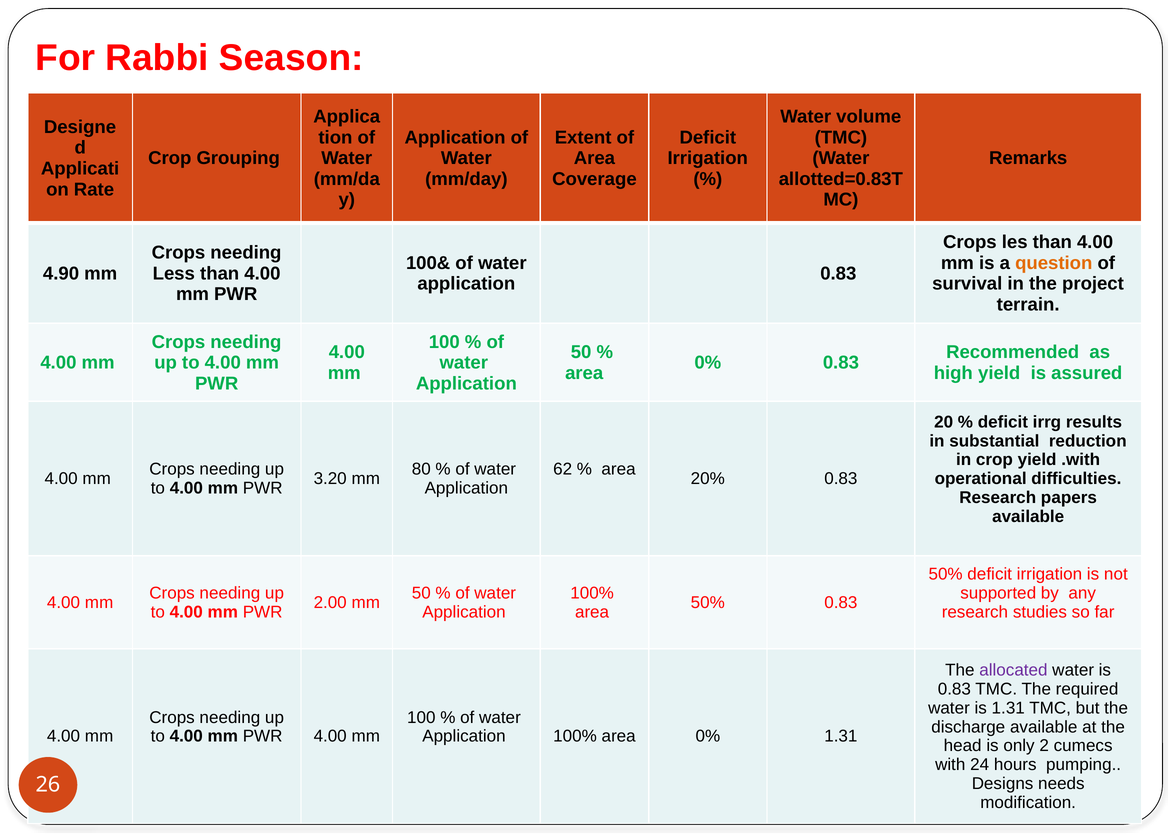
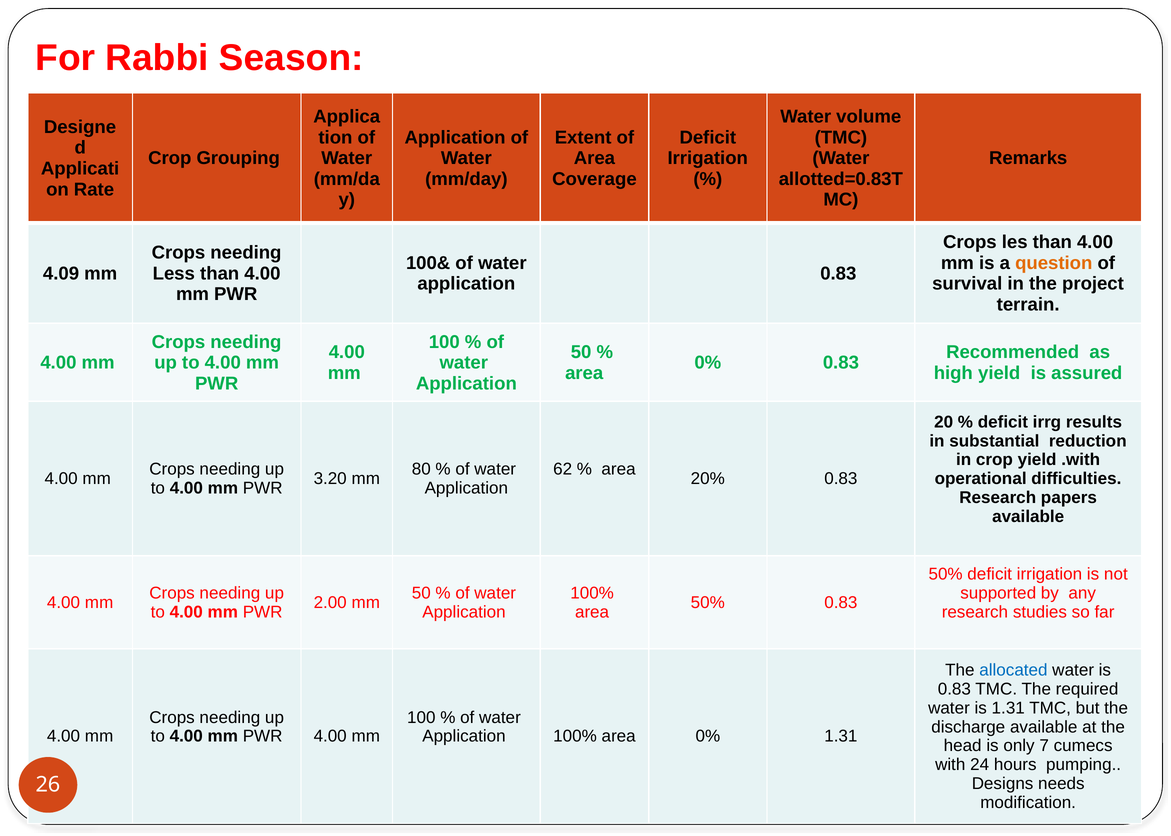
4.90: 4.90 -> 4.09
allocated colour: purple -> blue
2: 2 -> 7
